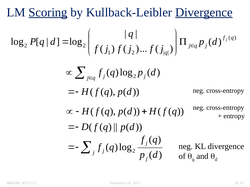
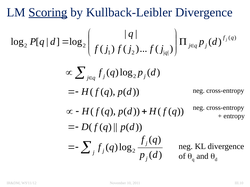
Divergence at (204, 12) underline: present -> none
